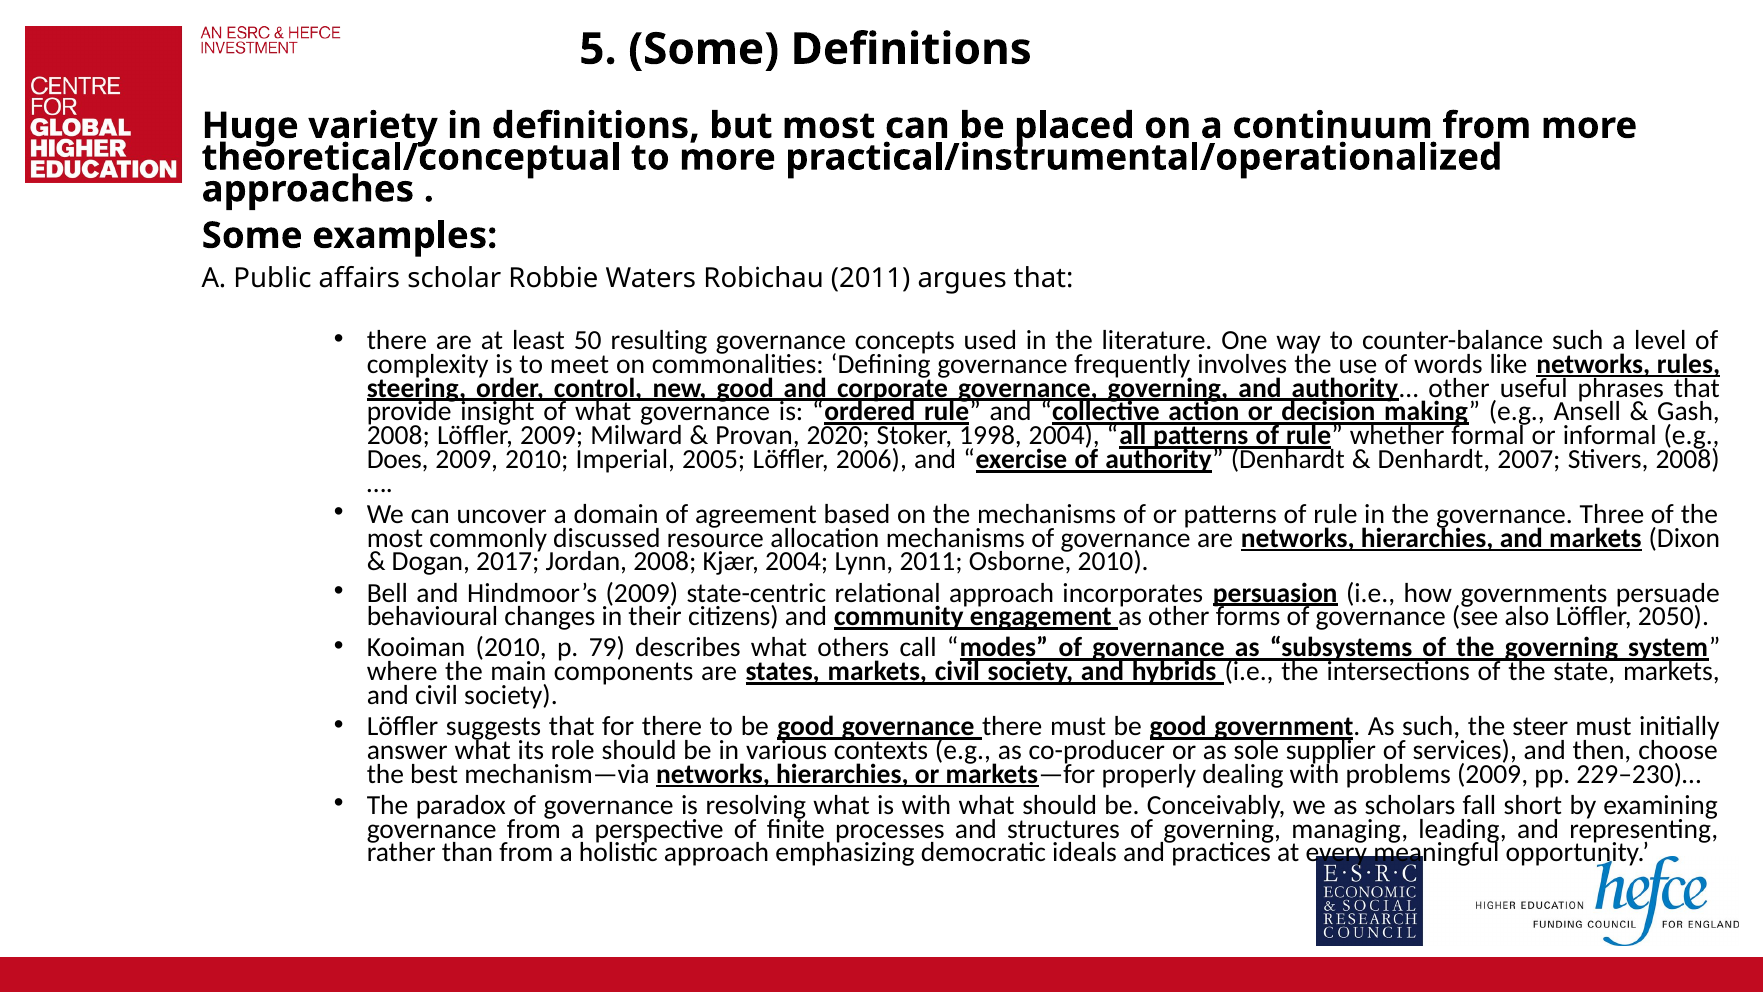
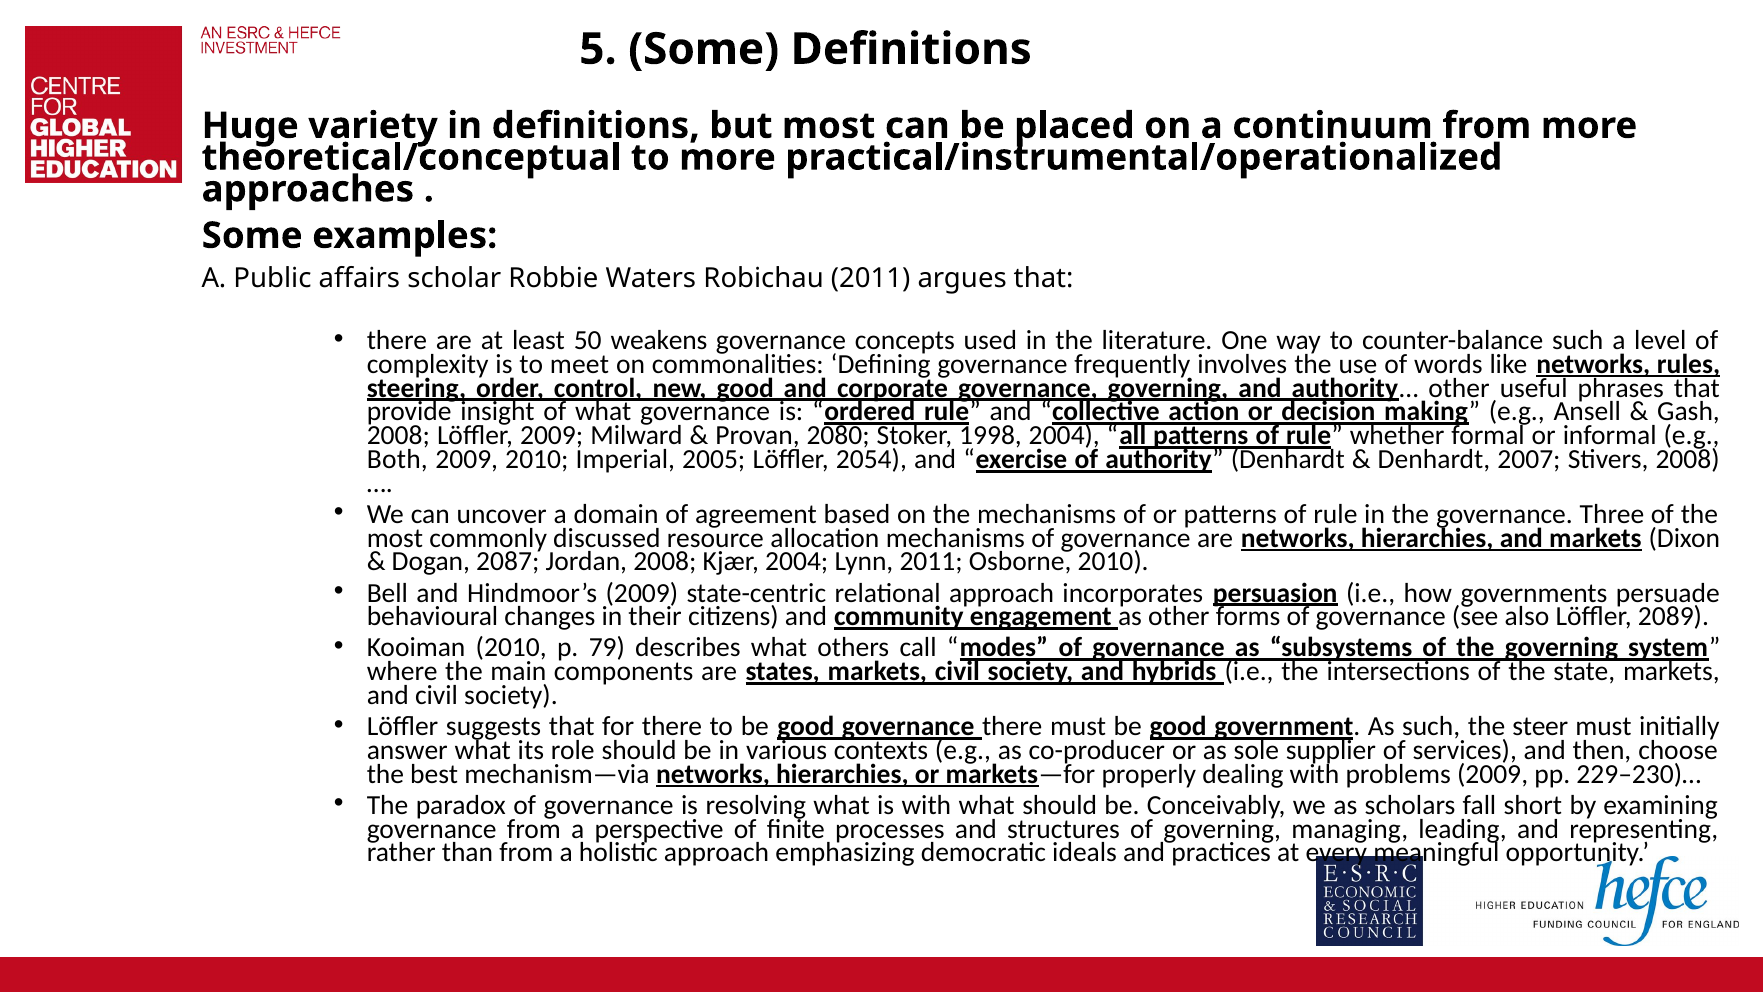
resulting: resulting -> weakens
2020: 2020 -> 2080
Does: Does -> Both
2006: 2006 -> 2054
2017: 2017 -> 2087
2050: 2050 -> 2089
